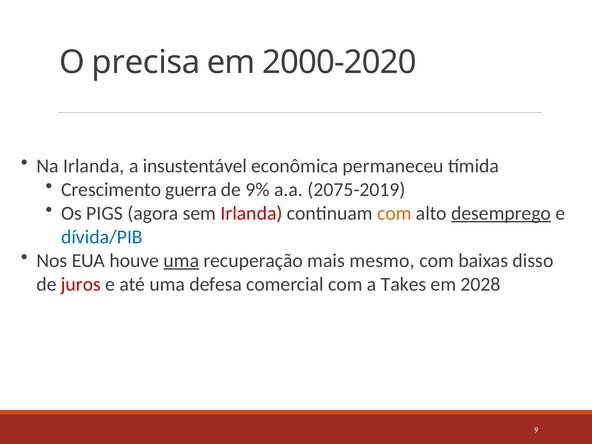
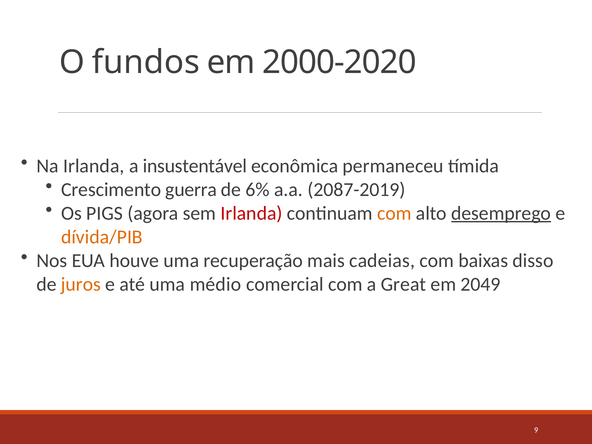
precisa: precisa -> fundos
9%: 9% -> 6%
2075-2019: 2075-2019 -> 2087-2019
dívida/PIB colour: blue -> orange
uma at (181, 261) underline: present -> none
mesmo: mesmo -> cadeias
juros colour: red -> orange
defesa: defesa -> médio
Takes: Takes -> Great
2028: 2028 -> 2049
